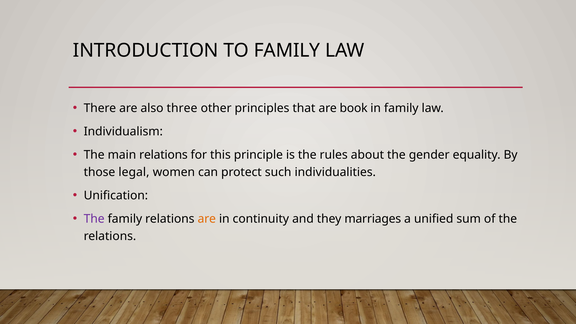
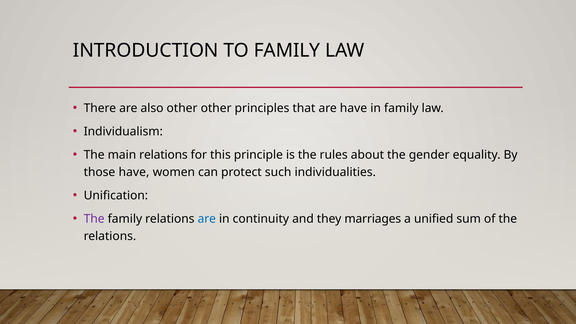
also three: three -> other
are book: book -> have
those legal: legal -> have
are at (207, 219) colour: orange -> blue
